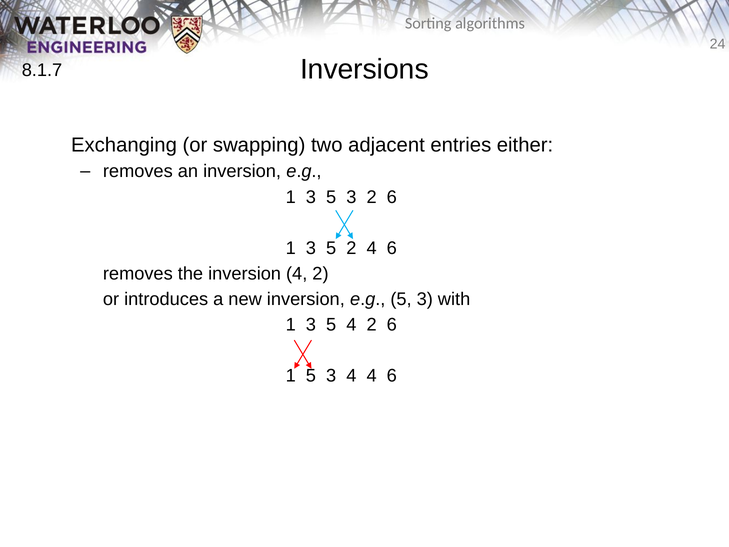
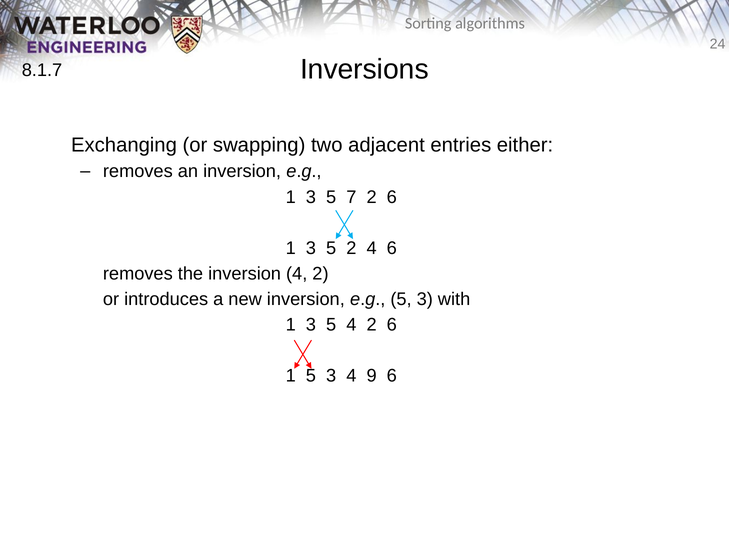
3 5 3: 3 -> 7
4 4: 4 -> 9
